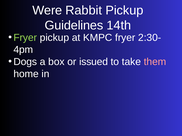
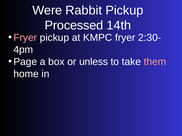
Guidelines: Guidelines -> Processed
Fryer at (25, 38) colour: light green -> pink
Dogs: Dogs -> Page
issued: issued -> unless
